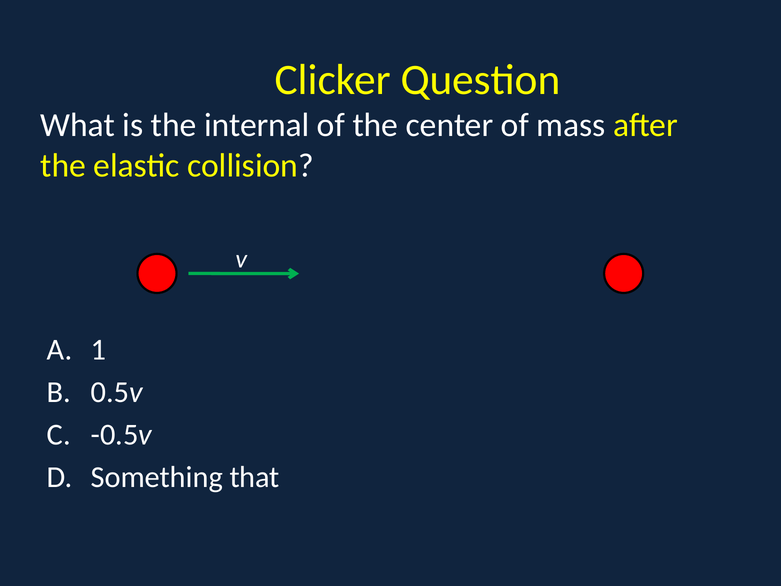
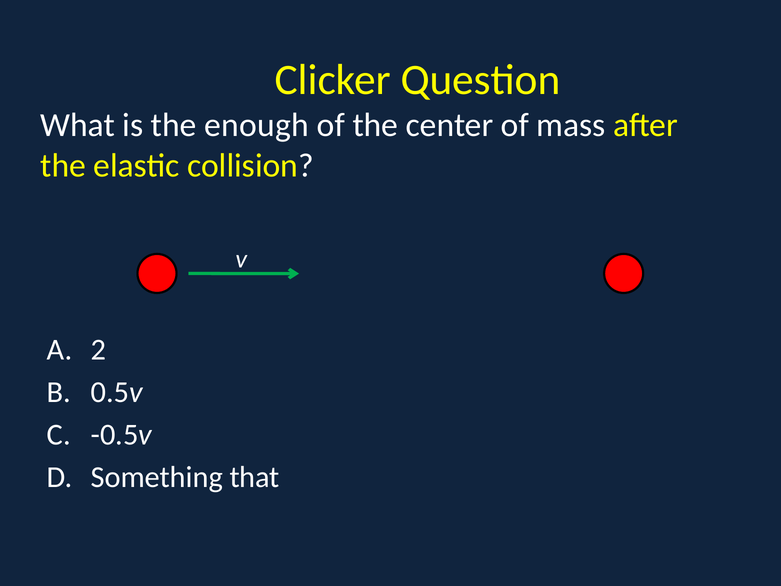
internal: internal -> enough
1: 1 -> 2
